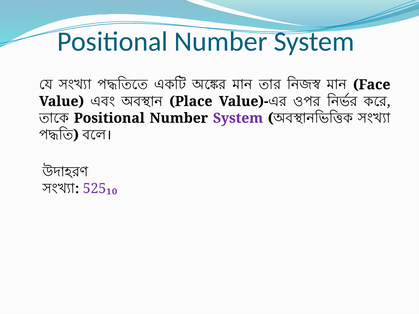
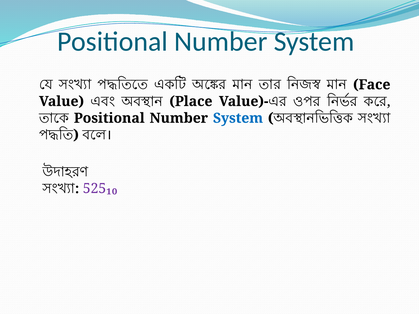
System at (238, 118) colour: purple -> blue
